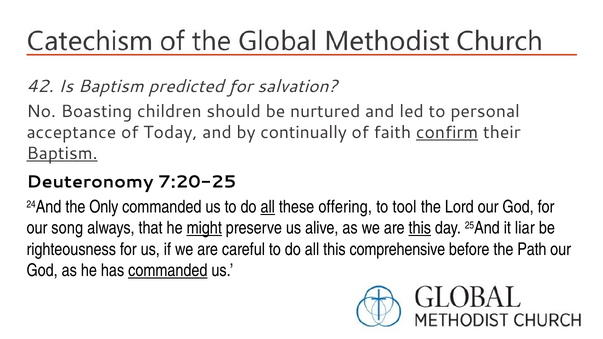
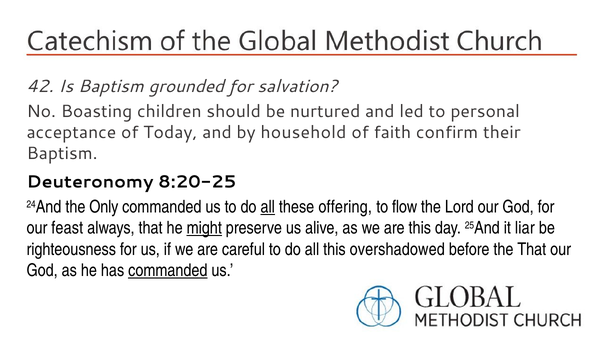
predicted: predicted -> grounded
continually: continually -> household
confirm underline: present -> none
Baptism at (62, 154) underline: present -> none
7:20-25: 7:20-25 -> 8:20-25
tool: tool -> flow
song: song -> feast
this at (420, 228) underline: present -> none
comprehensive: comprehensive -> overshadowed
the Path: Path -> That
